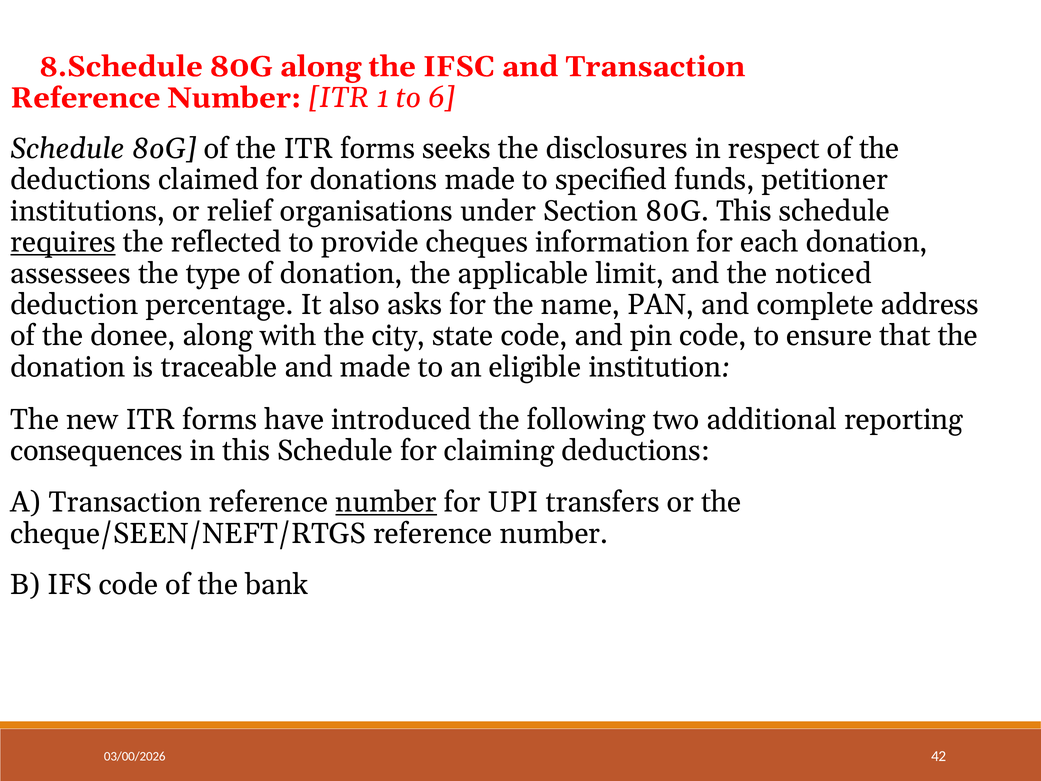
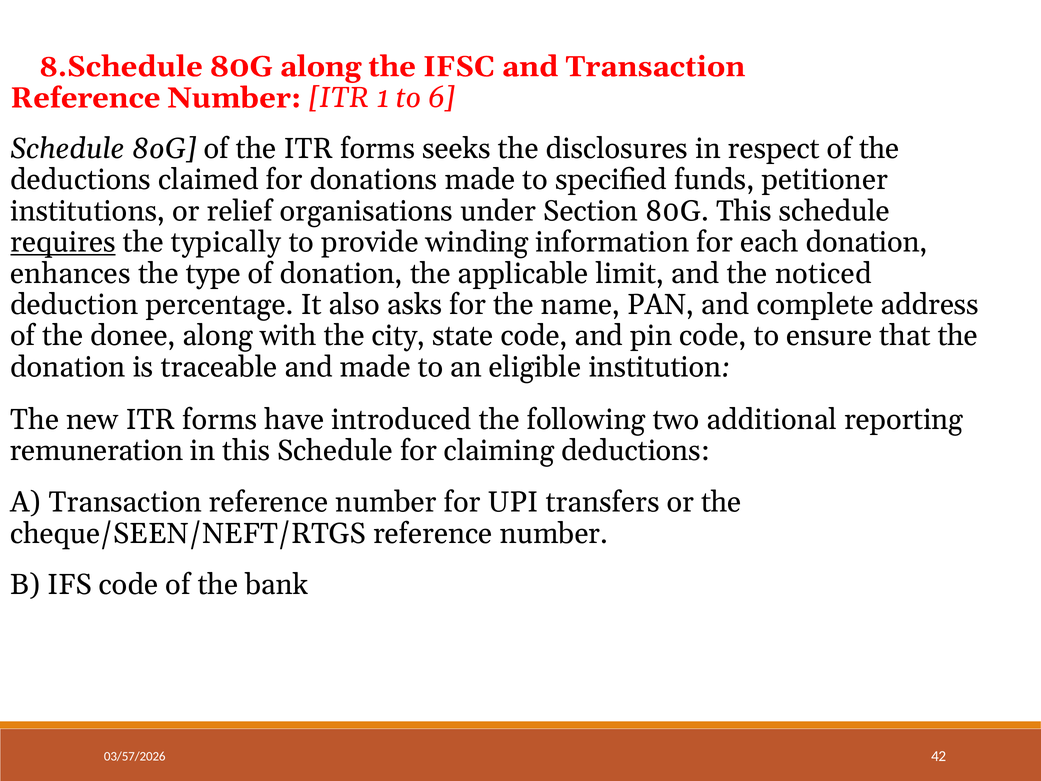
reflected: reflected -> typically
cheques: cheques -> winding
assessees: assessees -> enhances
consequences: consequences -> remuneration
number at (386, 502) underline: present -> none
03/00/2026: 03/00/2026 -> 03/57/2026
